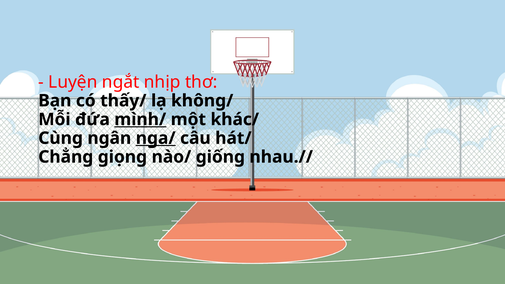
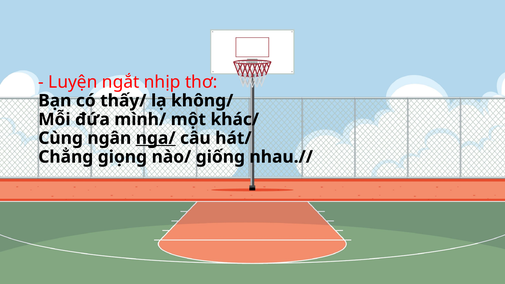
mình/ underline: present -> none
